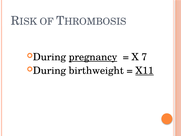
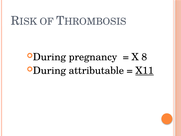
pregnancy underline: present -> none
7: 7 -> 8
birthweight: birthweight -> attributable
